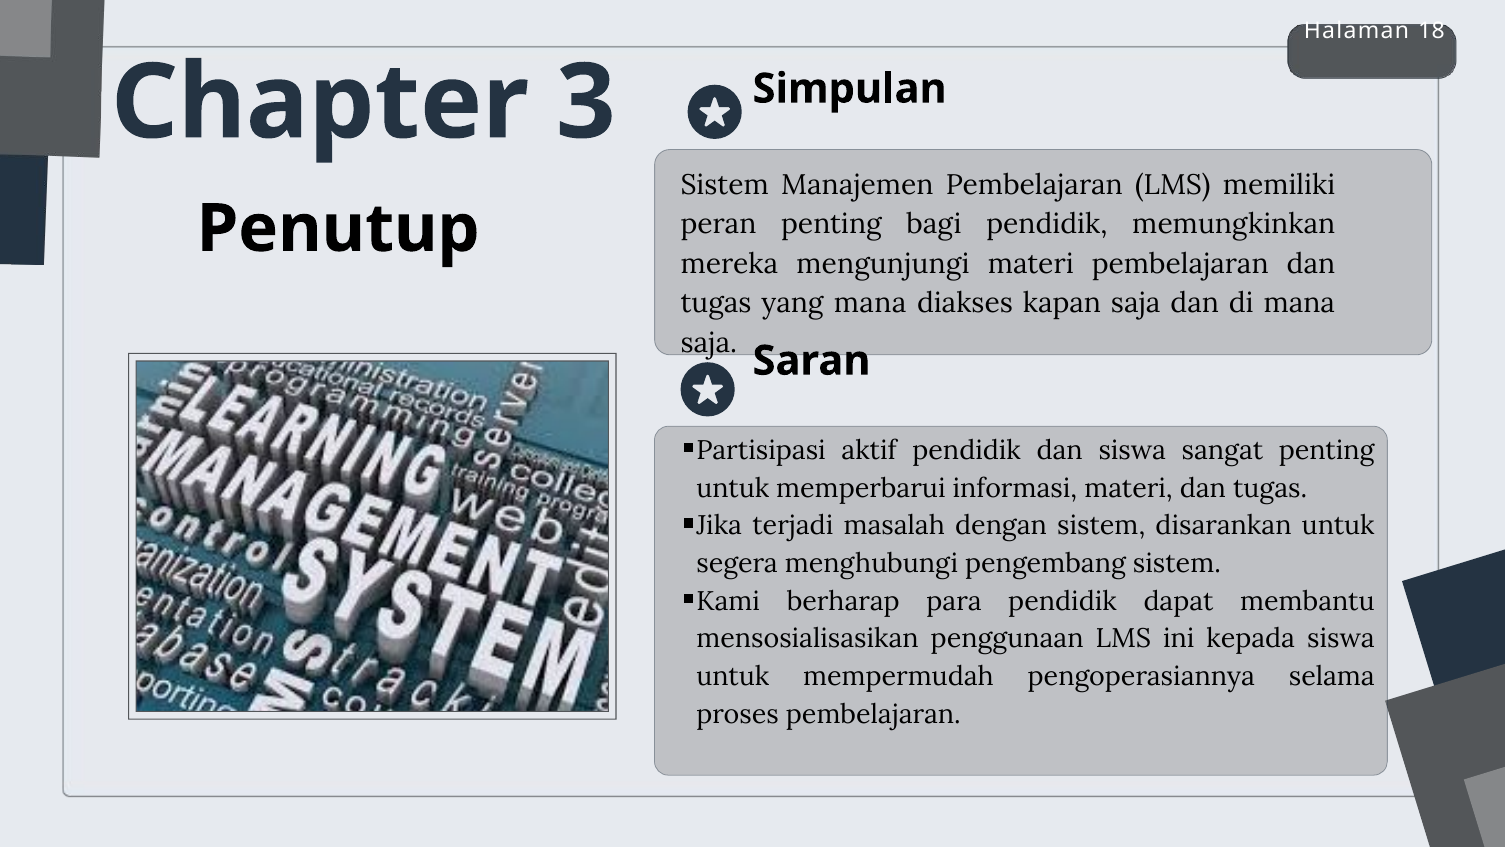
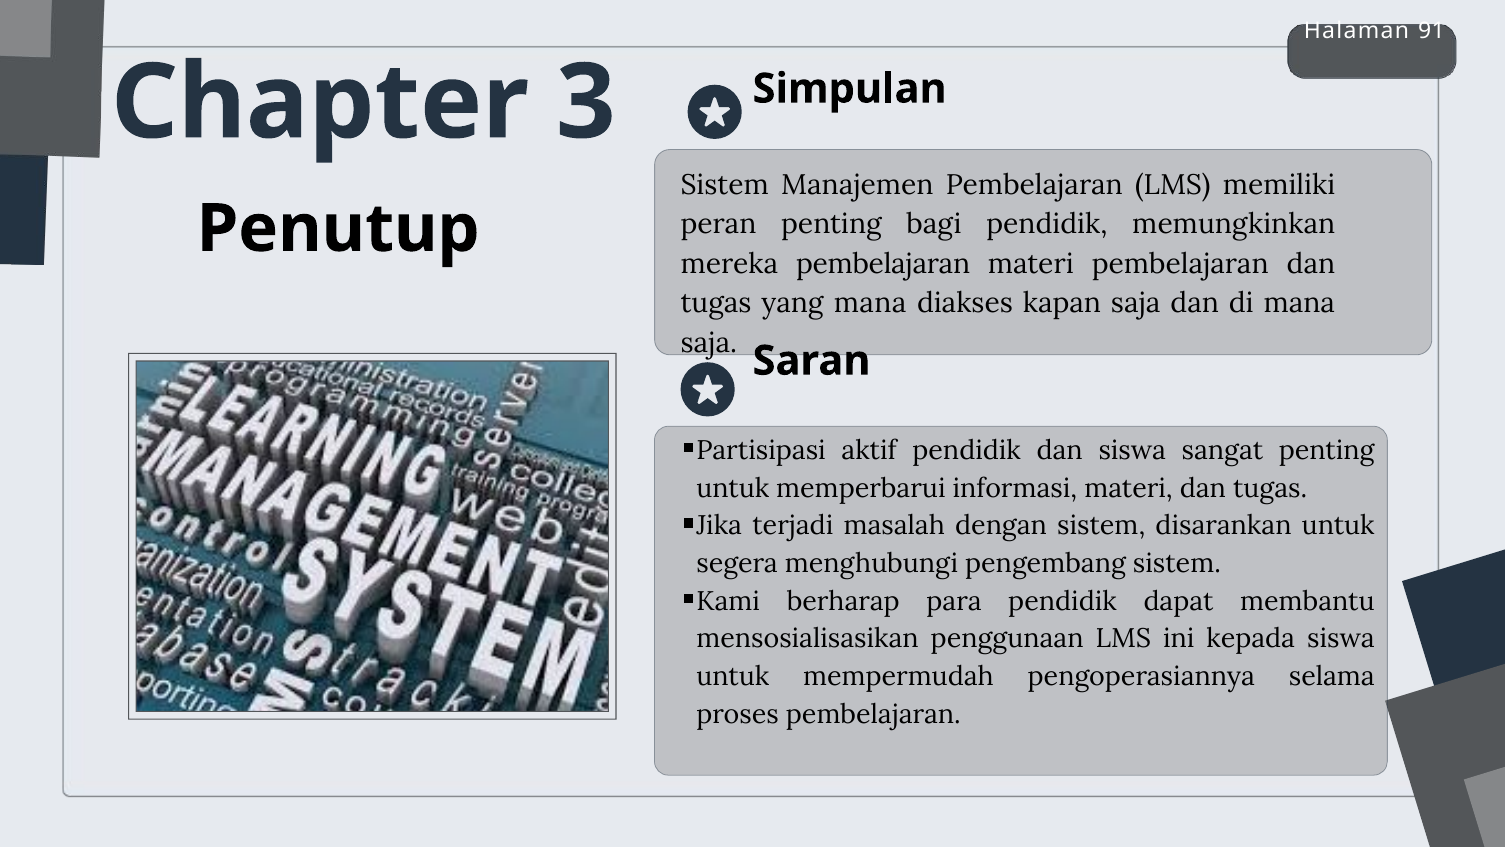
18: 18 -> 91
mereka mengunjungi: mengunjungi -> pembelajaran
